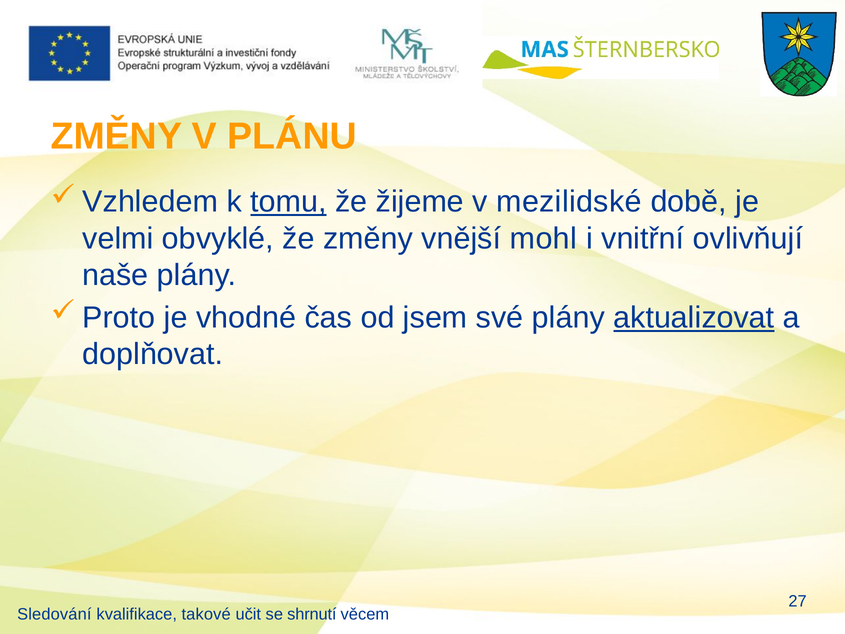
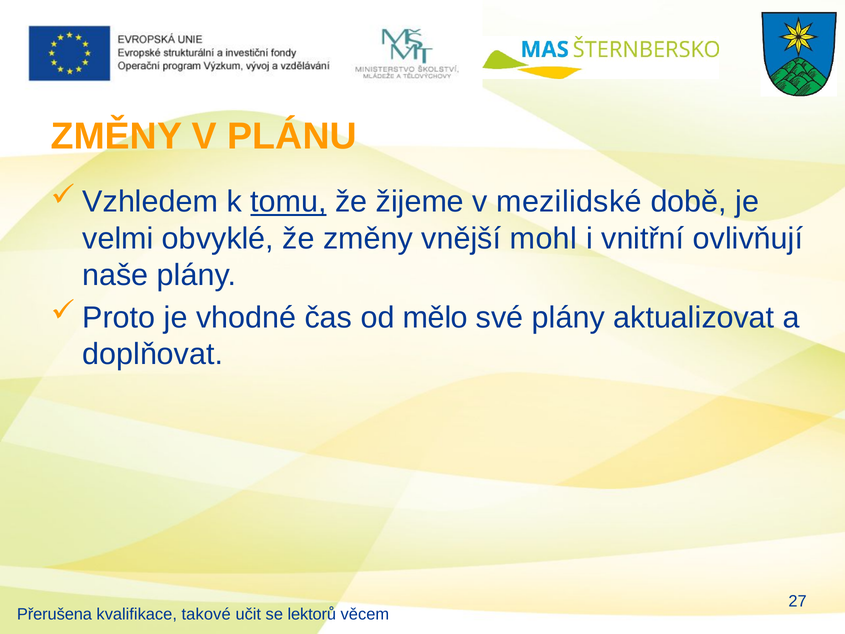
jsem: jsem -> mělo
aktualizovat underline: present -> none
Sledování: Sledování -> Přerušena
shrnutí: shrnutí -> lektorů
